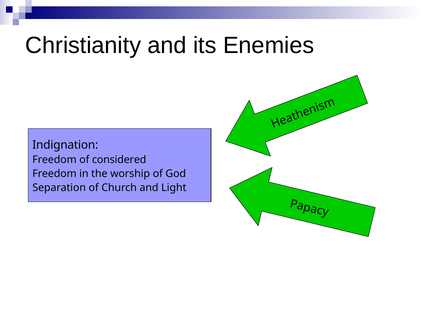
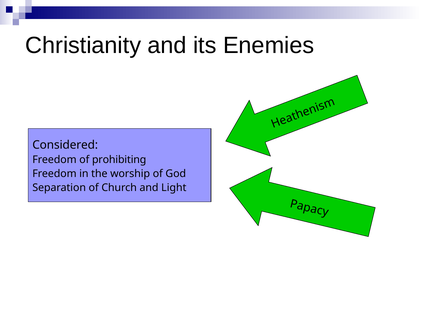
Indignation: Indignation -> Considered
considered: considered -> prohibiting
